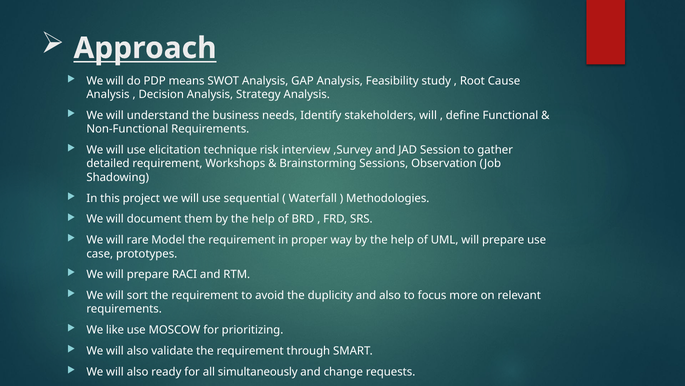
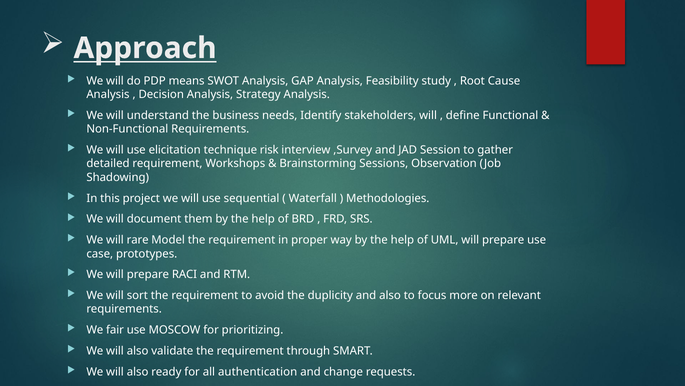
like: like -> fair
simultaneously: simultaneously -> authentication
